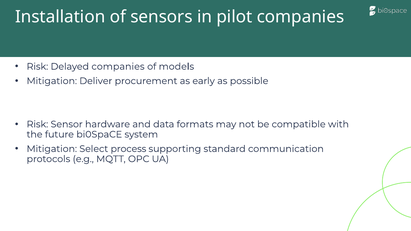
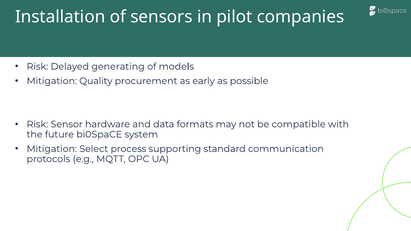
Delayed companies: companies -> generating
Deliver: Deliver -> Quality
